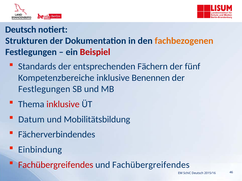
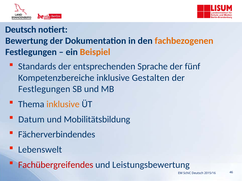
Strukturen: Strukturen -> Bewertung
Beispiel colour: red -> orange
Fächern: Fächern -> Sprache
Benennen: Benennen -> Gestalten
inklusive at (63, 104) colour: red -> orange
Einbindung: Einbindung -> Lebenswelt
und Fachübergreifendes: Fachübergreifendes -> Leistungsbewertung
